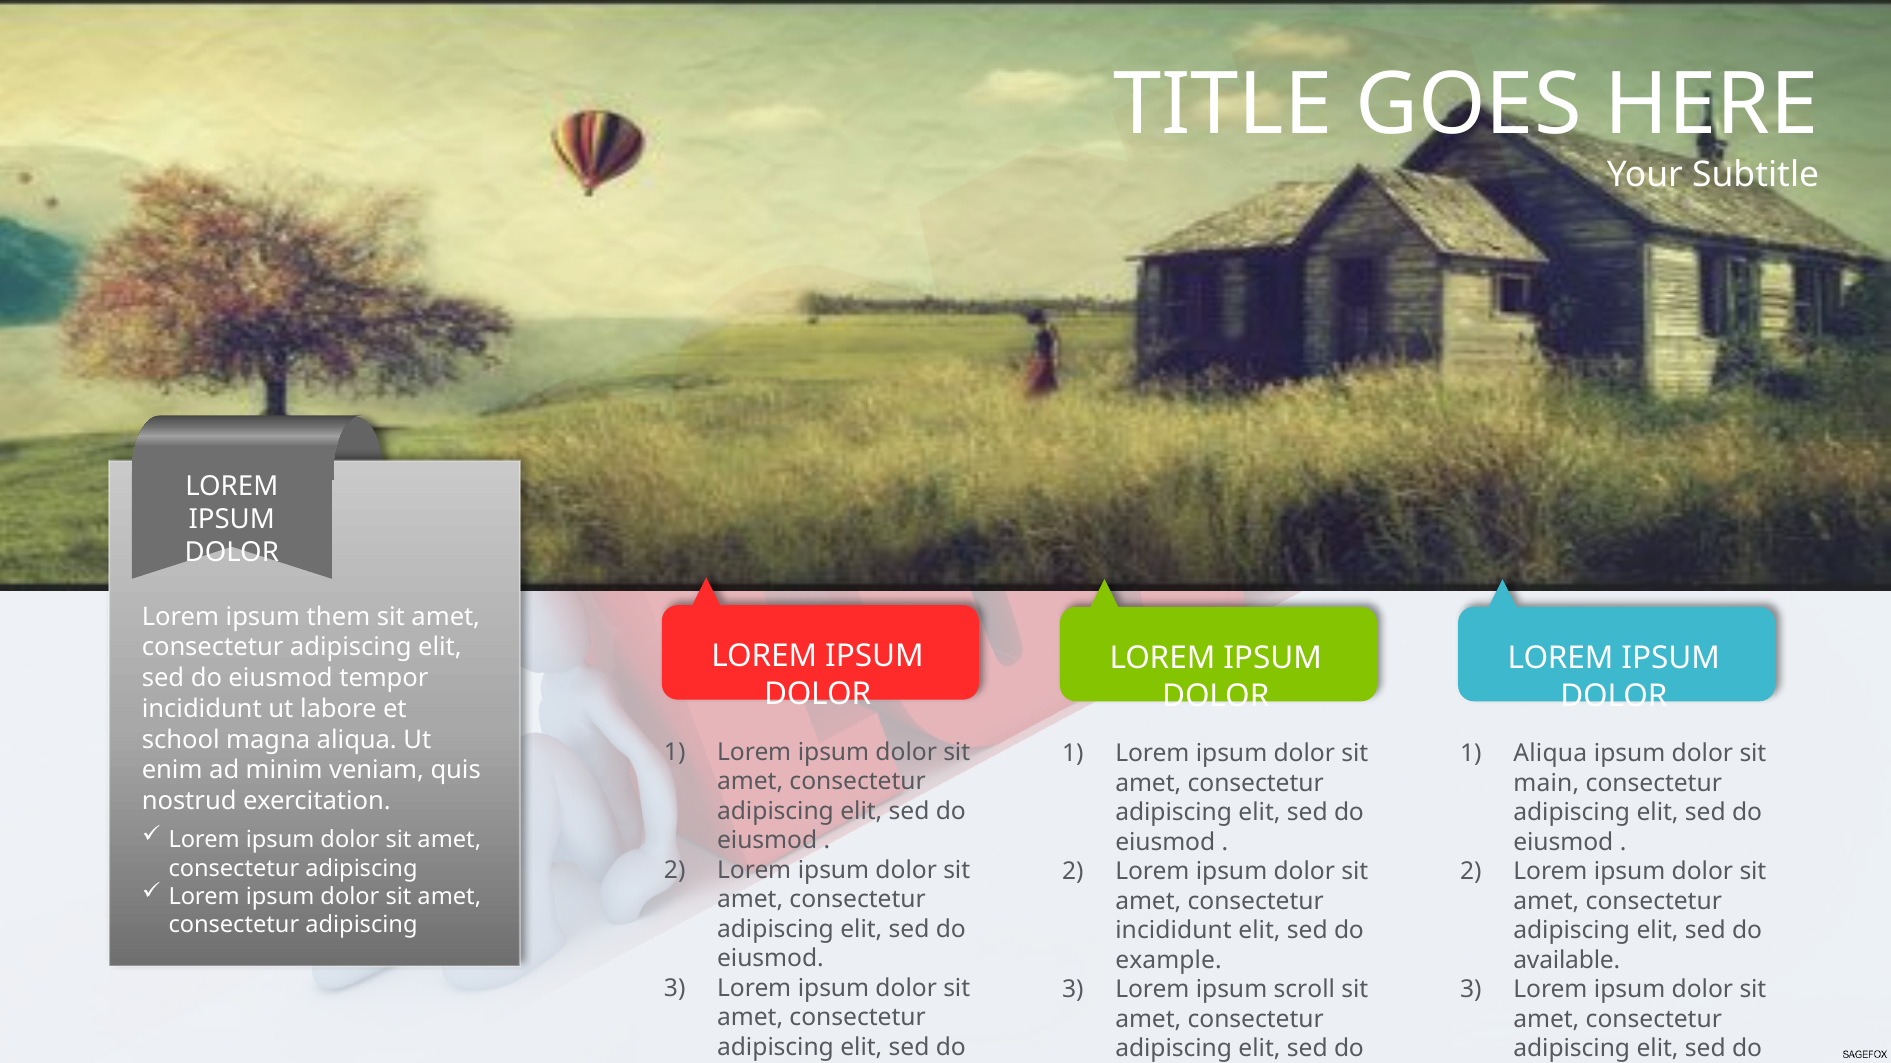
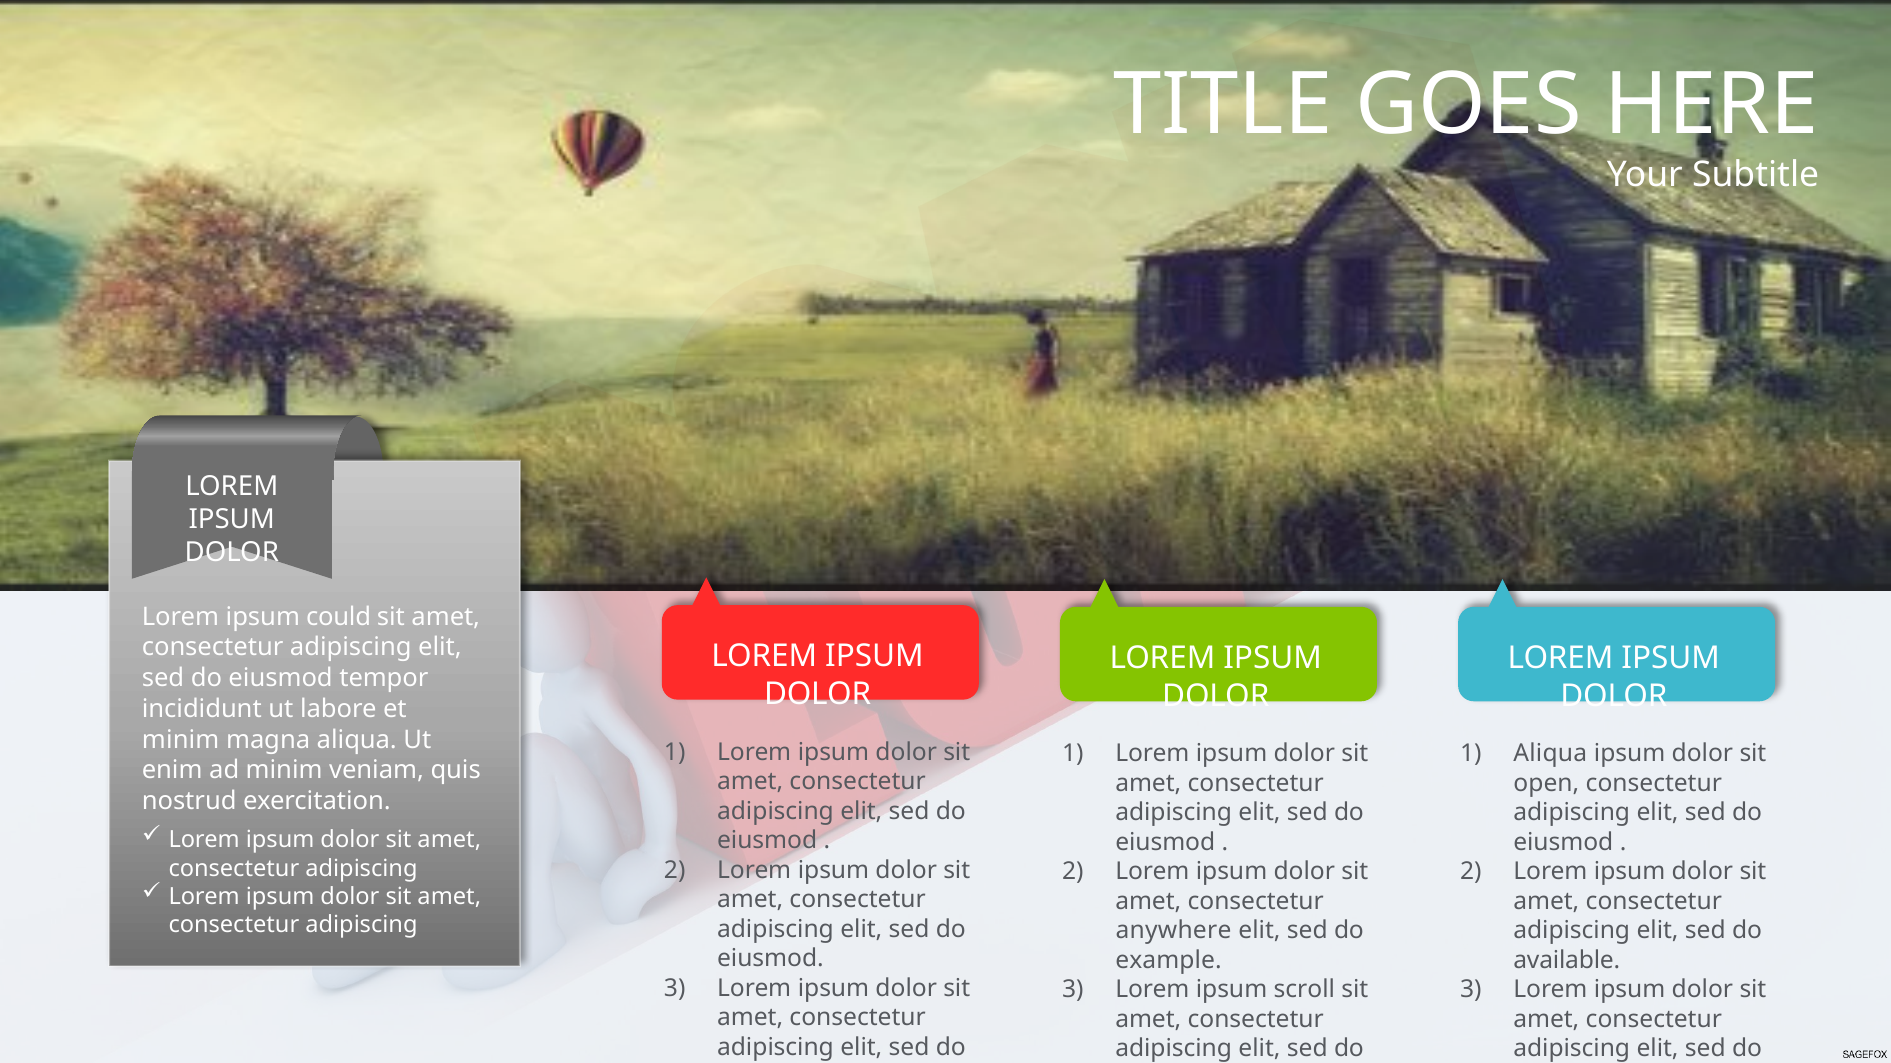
them: them -> could
school at (181, 740): school -> minim
main: main -> open
incididunt at (1174, 931): incididunt -> anywhere
